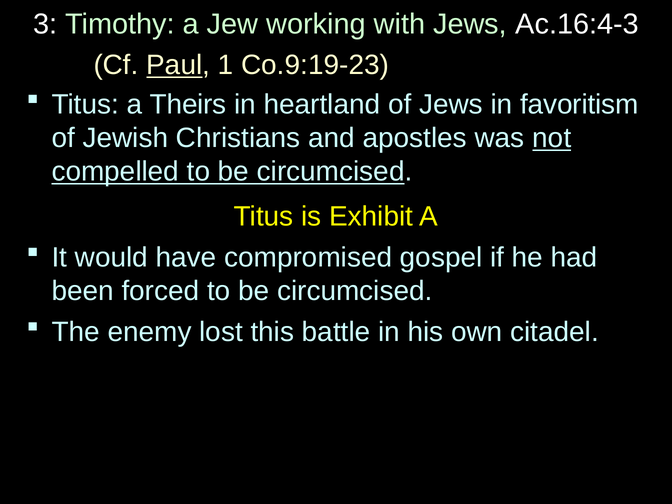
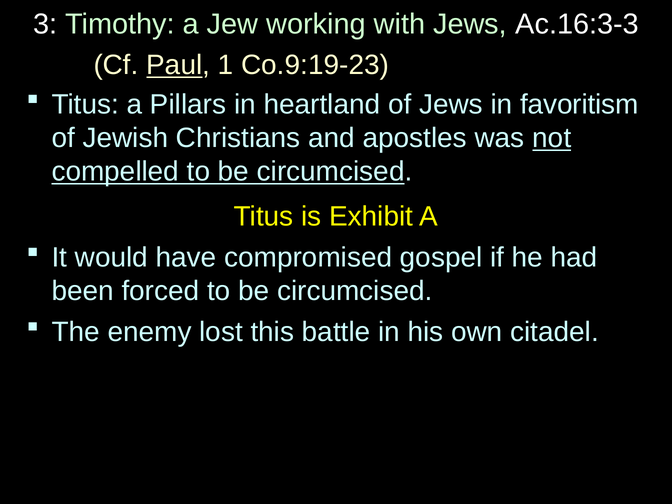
Ac.16:4-3: Ac.16:4-3 -> Ac.16:3-3
Theirs: Theirs -> Pillars
